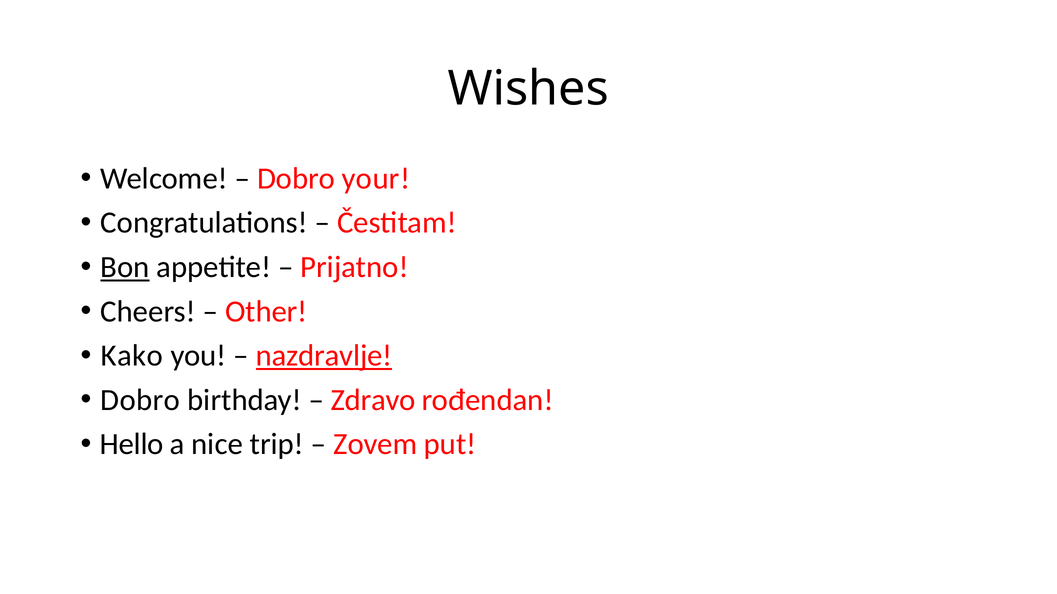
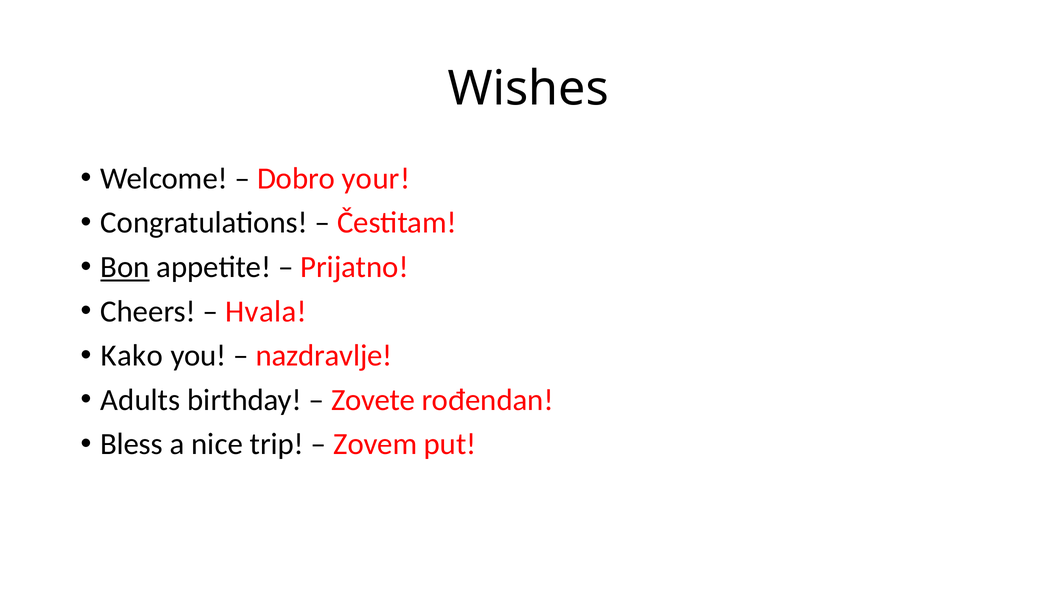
Other: Other -> Hvala
nazdravlje underline: present -> none
Dobro at (140, 400): Dobro -> Adults
Zdravo: Zdravo -> Zovete
Hello: Hello -> Bless
